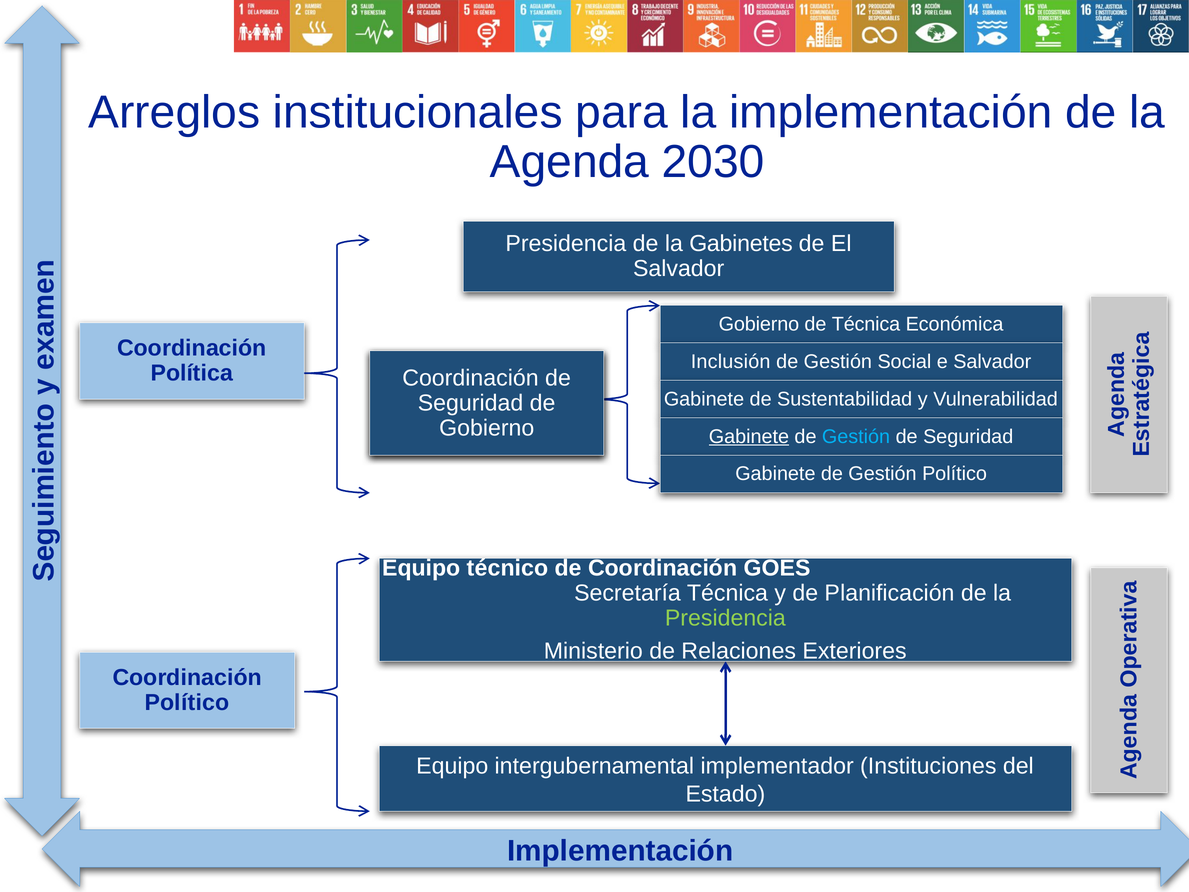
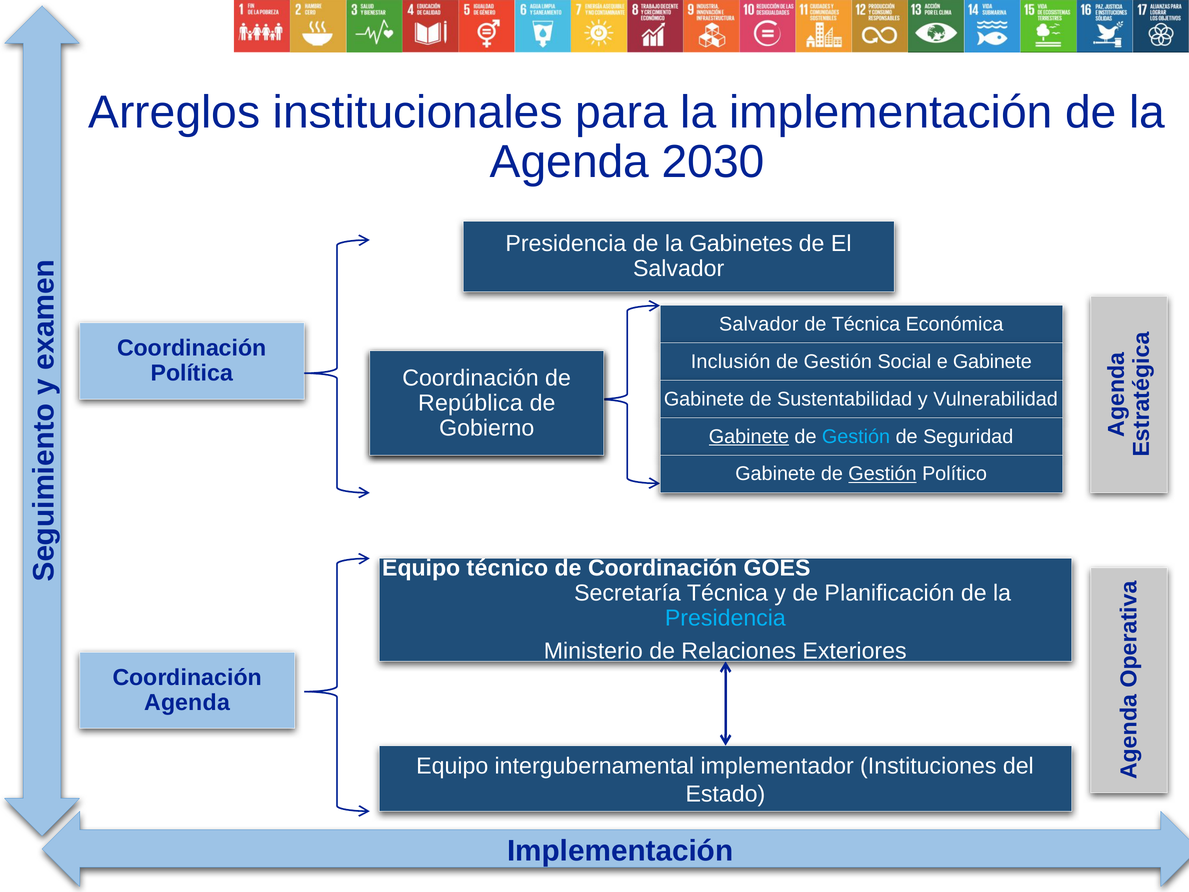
Gobierno at (759, 324): Gobierno -> Salvador
e Salvador: Salvador -> Gabinete
Seguridad at (471, 403): Seguridad -> República
Gestión at (882, 474) underline: none -> present
Presidencia at (725, 618) colour: light green -> light blue
Político at (187, 702): Político -> Agenda
